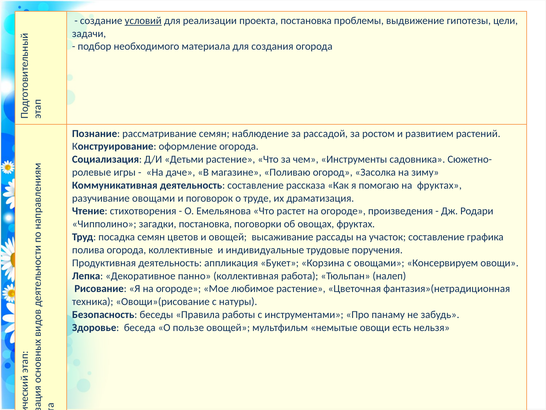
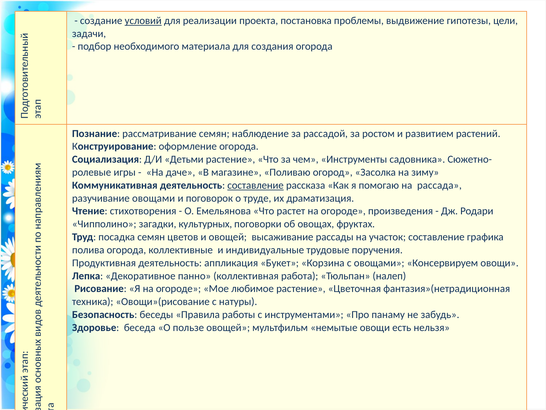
составление at (256, 185) underline: none -> present
на фруктах: фруктах -> рассада
загадки постановка: постановка -> культурных
